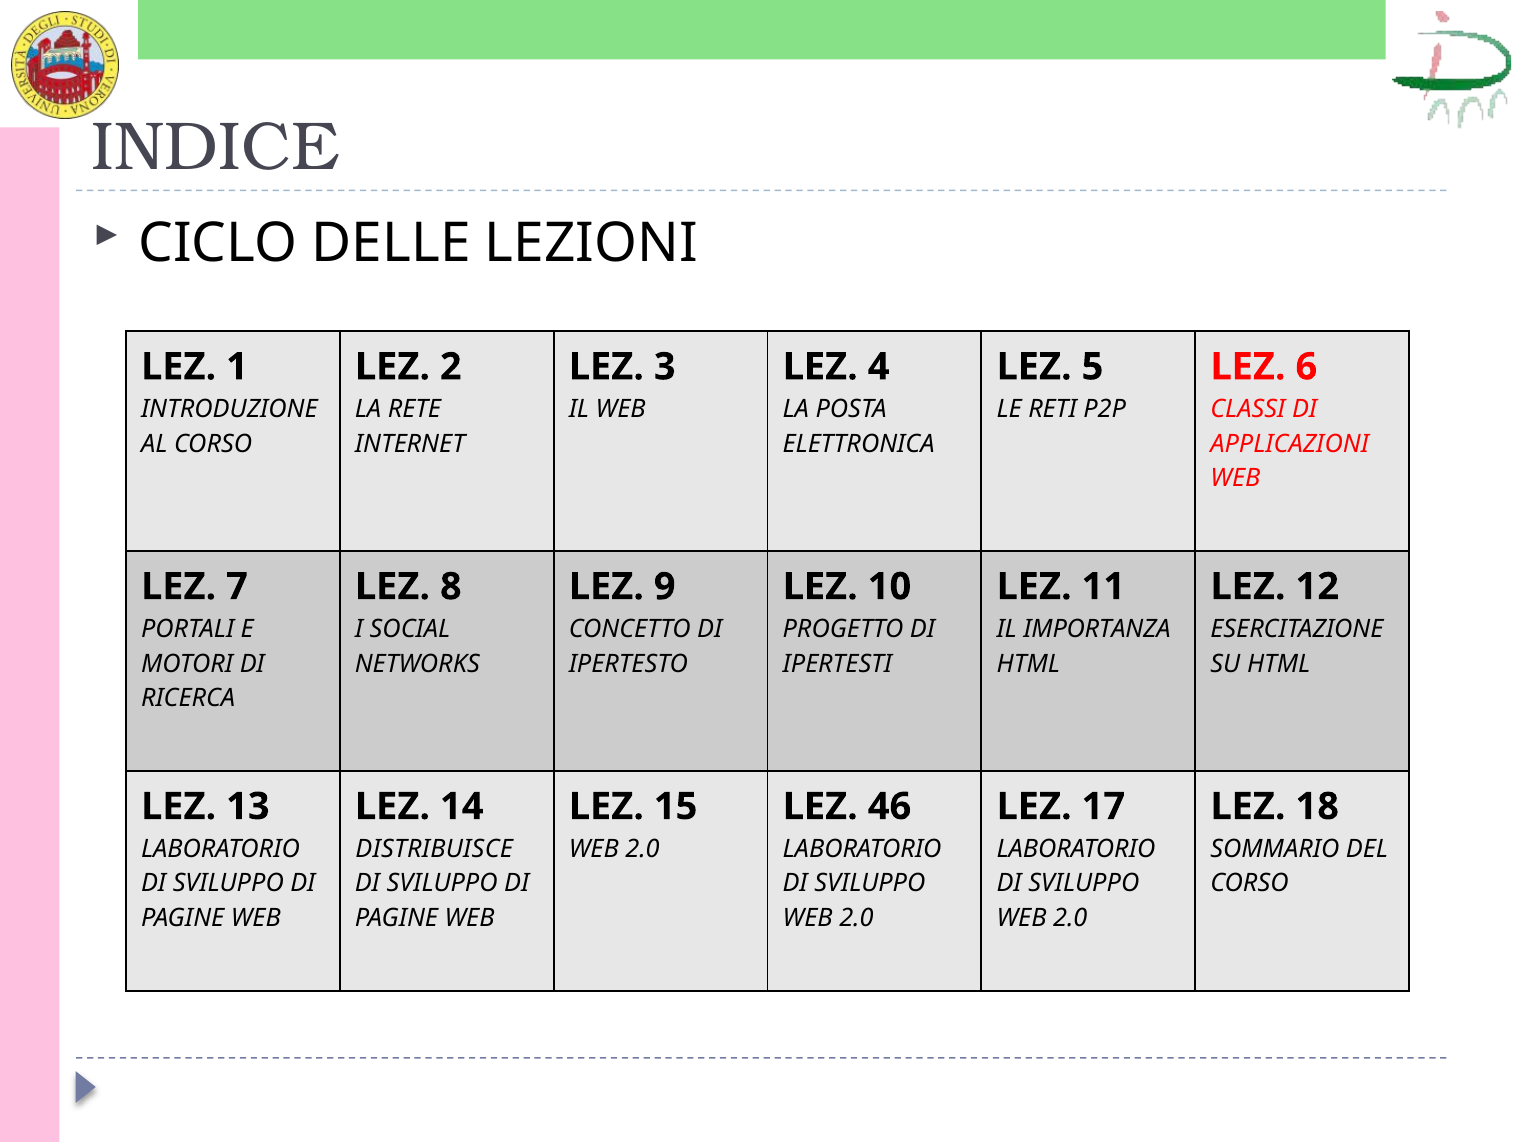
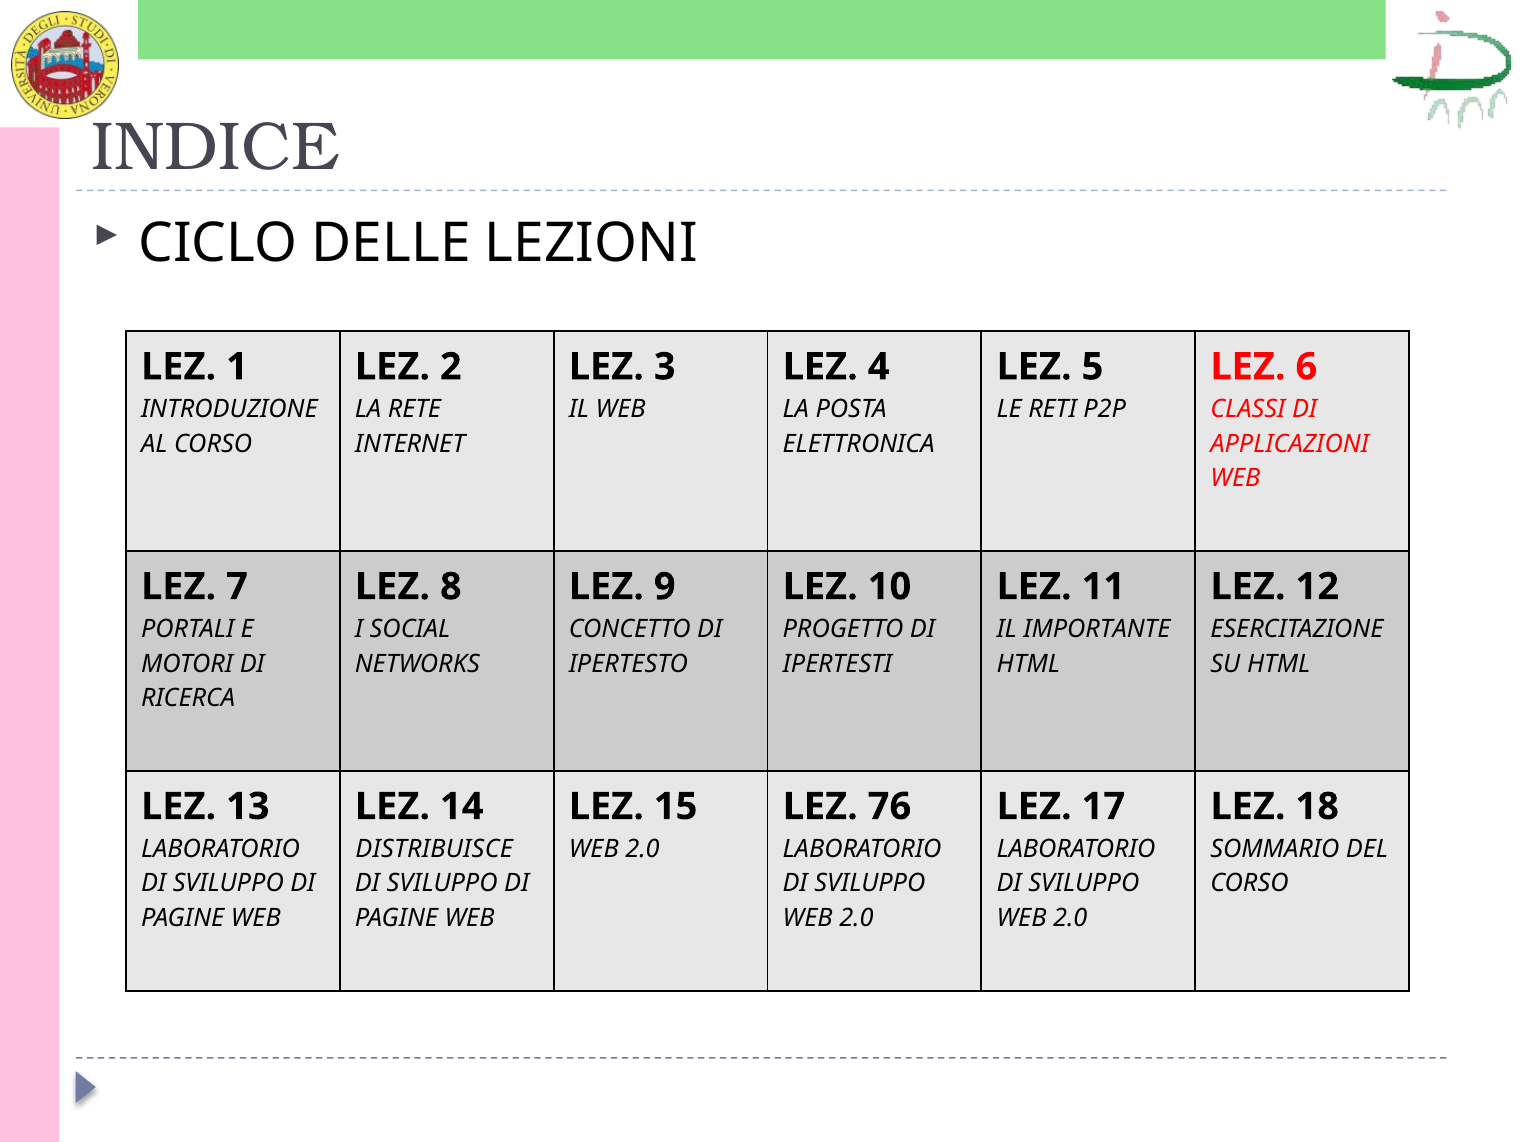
IMPORTANZA: IMPORTANZA -> IMPORTANTE
46: 46 -> 76
